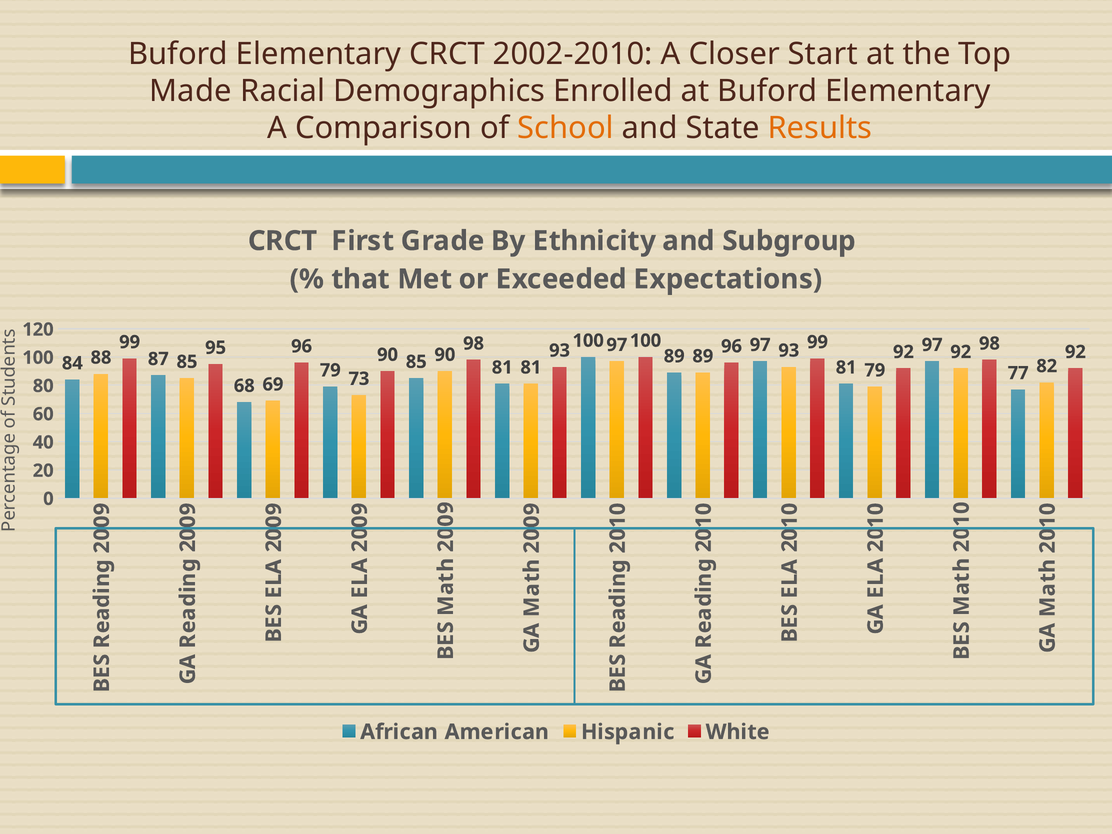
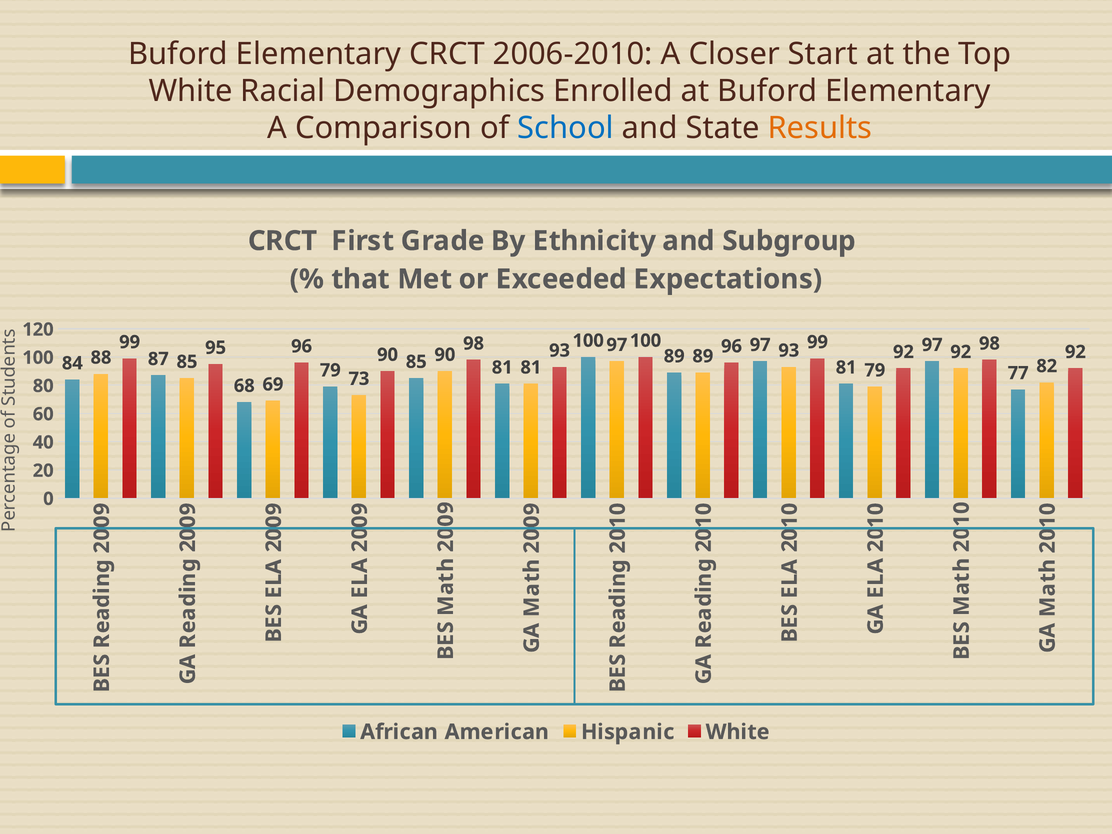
2002-2010: 2002-2010 -> 2006-2010
Made at (190, 91): Made -> White
School colour: orange -> blue
